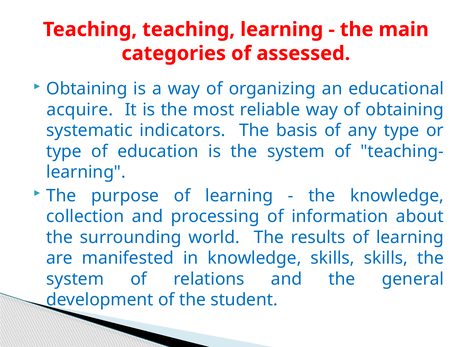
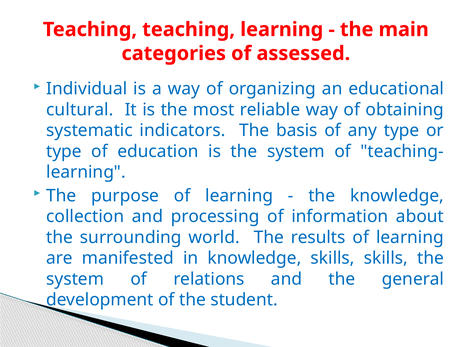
Obtaining at (87, 89): Obtaining -> Individual
acquire: acquire -> cultural
